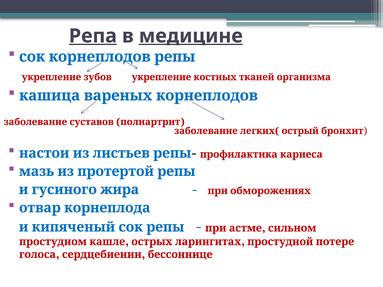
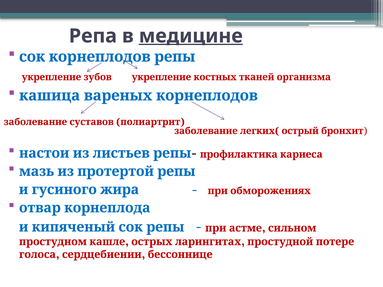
Репа underline: present -> none
